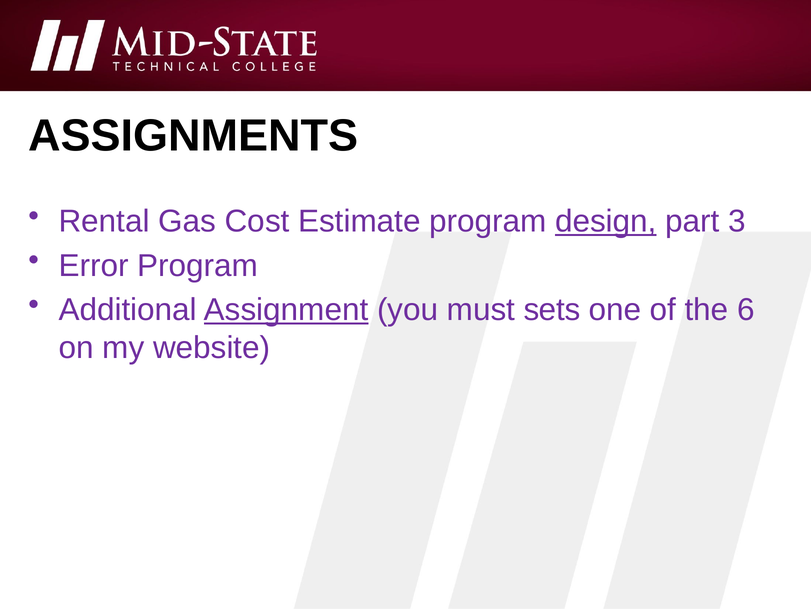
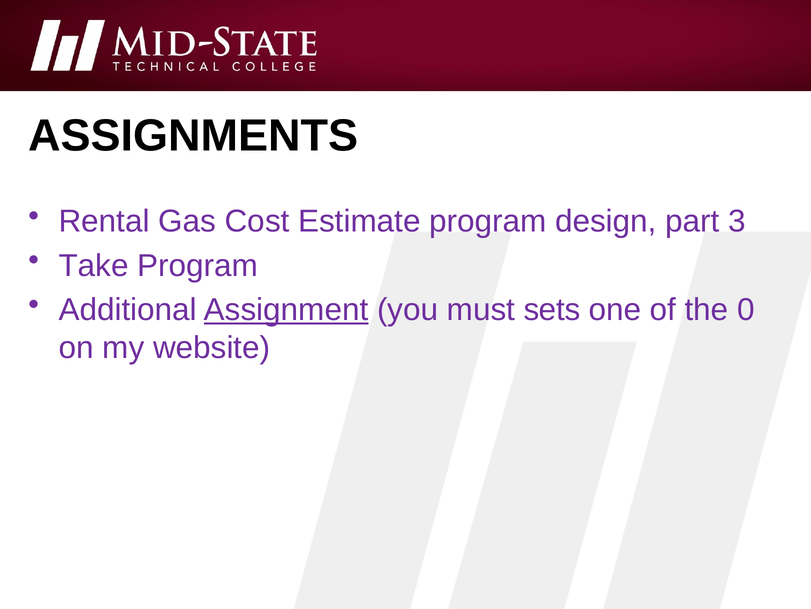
design underline: present -> none
Error: Error -> Take
6: 6 -> 0
